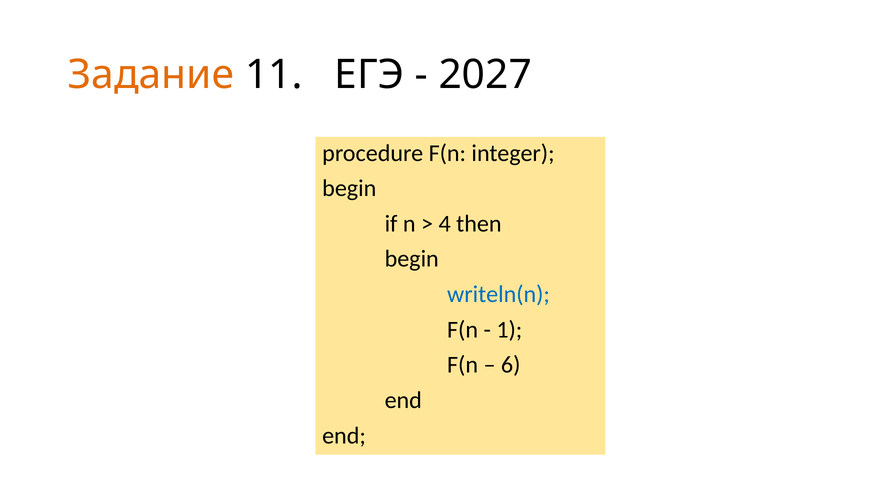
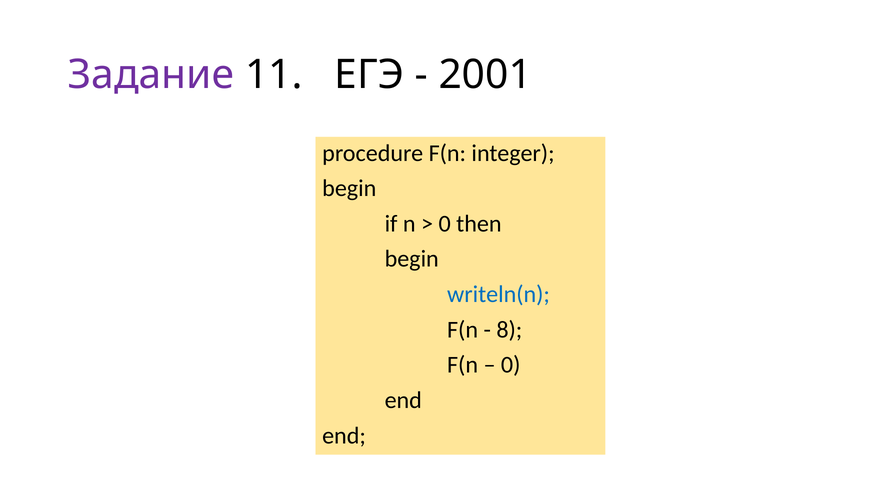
Задание colour: orange -> purple
2027: 2027 -> 2001
4 at (445, 224): 4 -> 0
1: 1 -> 8
6 at (511, 365): 6 -> 0
